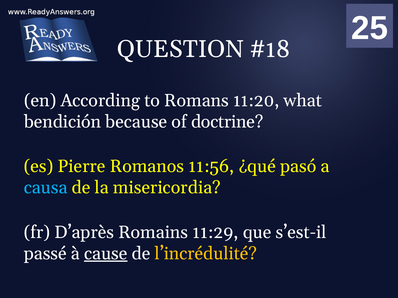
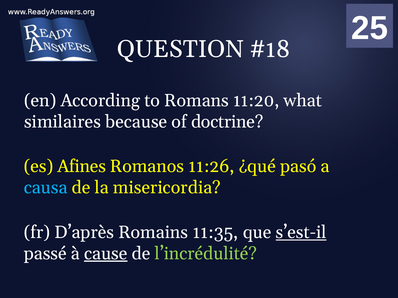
bendición: bendición -> similaires
Pierre: Pierre -> Afines
11:56: 11:56 -> 11:26
11:29: 11:29 -> 11:35
s’est-il underline: none -> present
l’incrédulité colour: yellow -> light green
